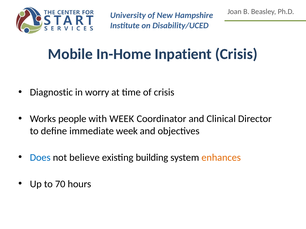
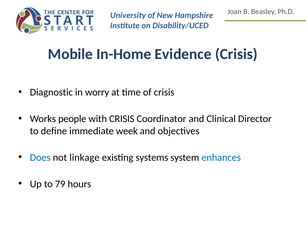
Inpatient: Inpatient -> Evidence
with WEEK: WEEK -> CRISIS
believe: believe -> linkage
building: building -> systems
enhances colour: orange -> blue
70: 70 -> 79
